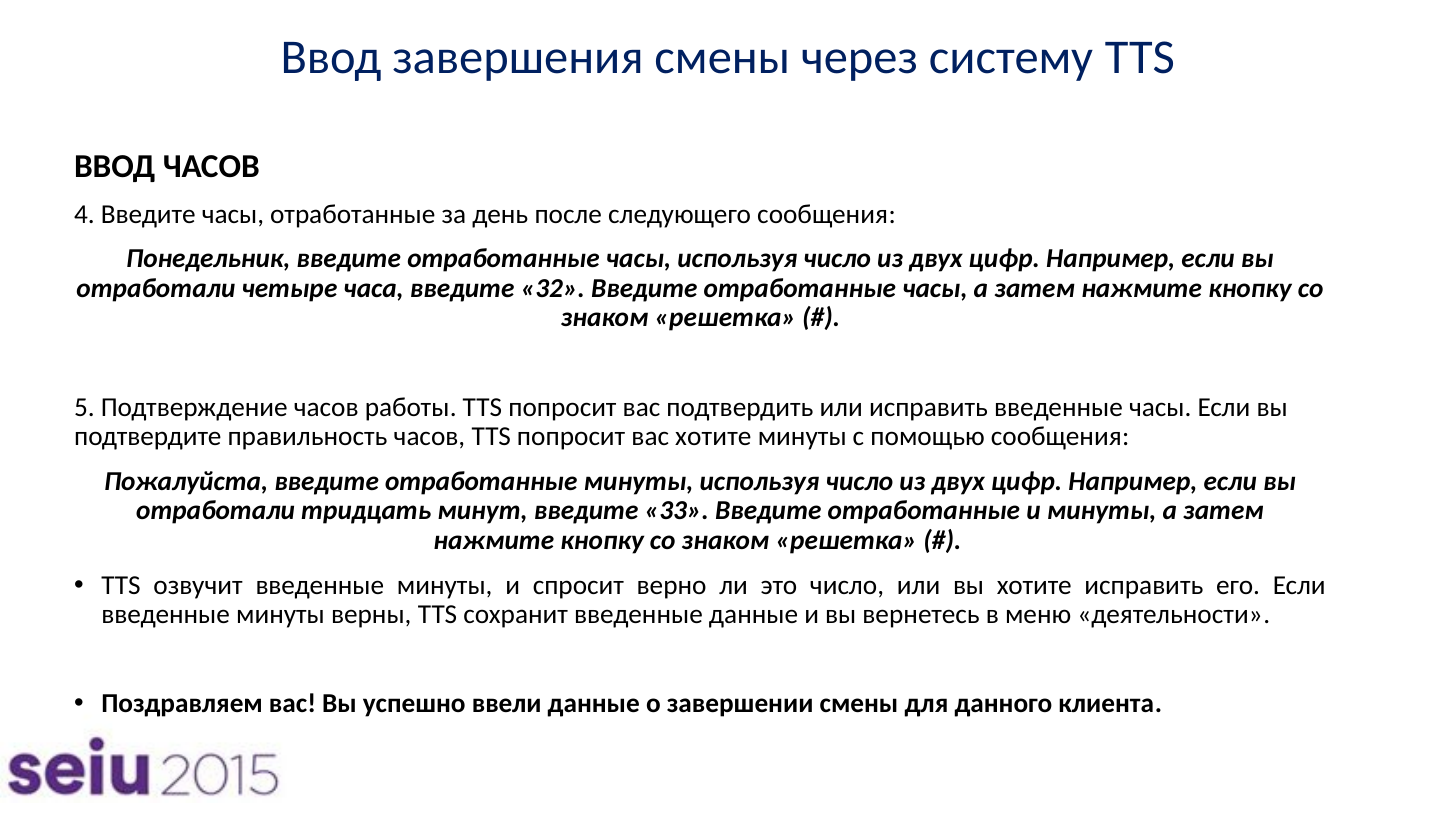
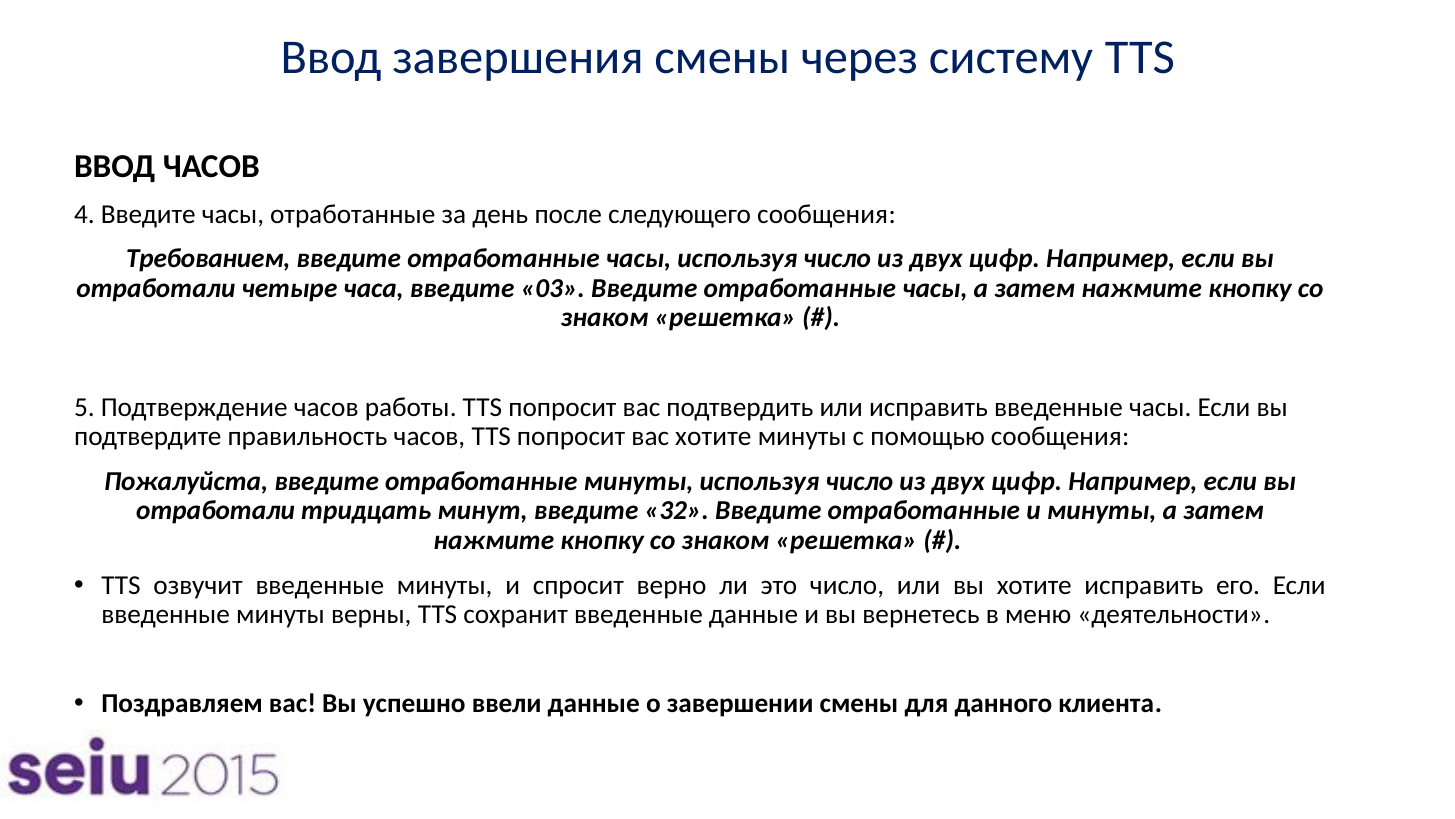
Понедельник: Понедельник -> Требованием
32: 32 -> 03
33: 33 -> 32
